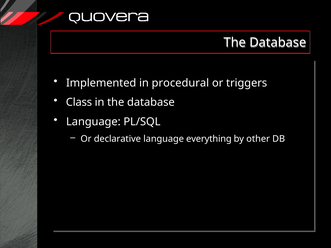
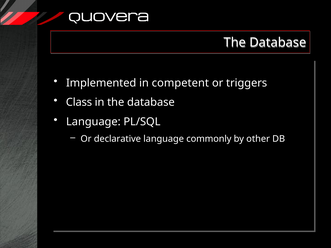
procedural: procedural -> competent
everything: everything -> commonly
